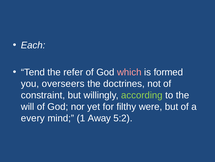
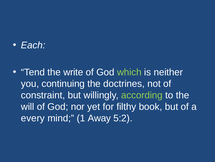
refer: refer -> write
which colour: pink -> light green
formed: formed -> neither
overseers: overseers -> continuing
were: were -> book
